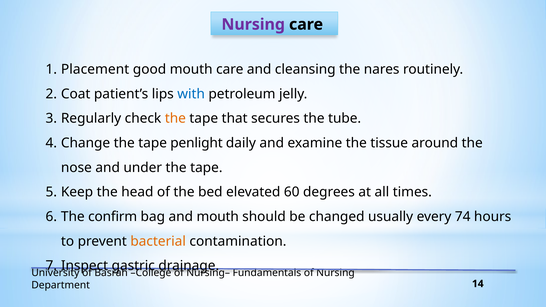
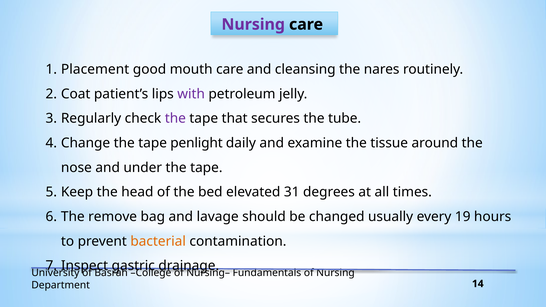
with colour: blue -> purple
the at (175, 118) colour: orange -> purple
60: 60 -> 31
confirm: confirm -> remove
and mouth: mouth -> lavage
74: 74 -> 19
